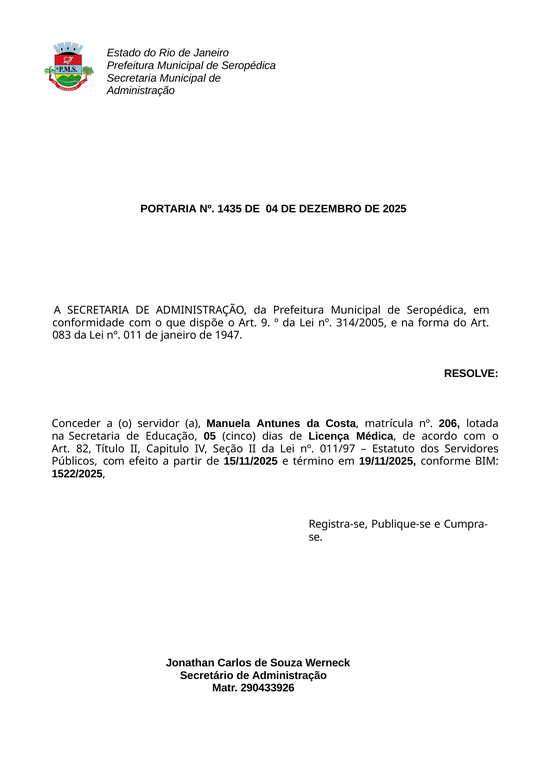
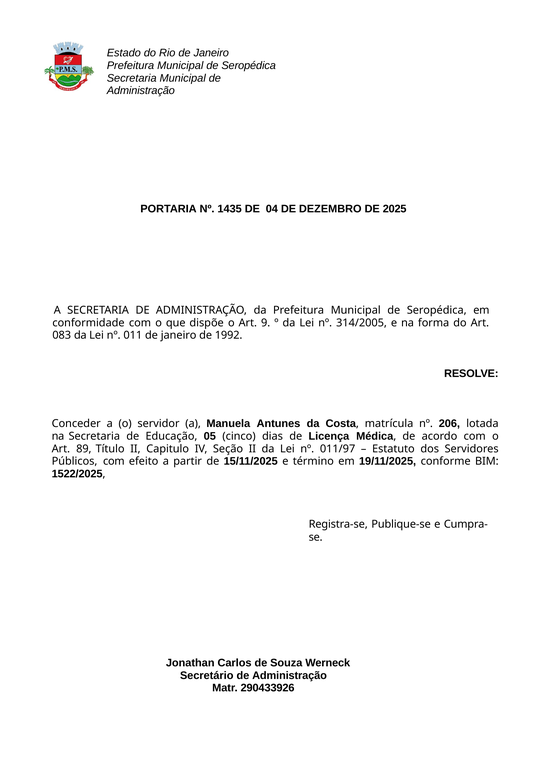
1947: 1947 -> 1992
82: 82 -> 89
